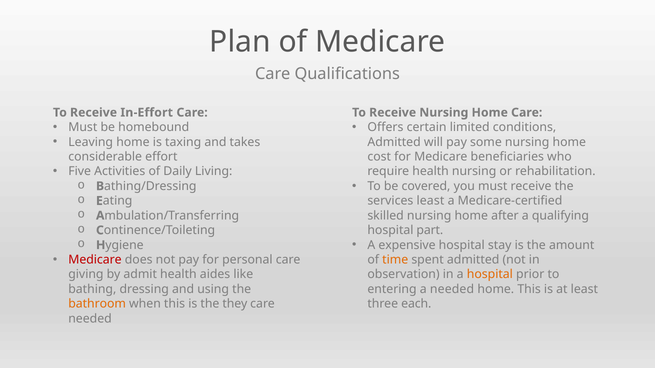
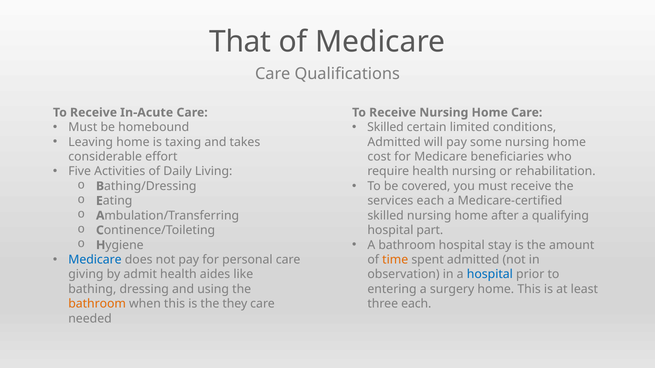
Plan: Plan -> That
In-Effort: In-Effort -> In-Acute
Offers at (385, 127): Offers -> Skilled
services least: least -> each
A expensive: expensive -> bathroom
Medicare at (95, 260) colour: red -> blue
hospital at (490, 275) colour: orange -> blue
a needed: needed -> surgery
